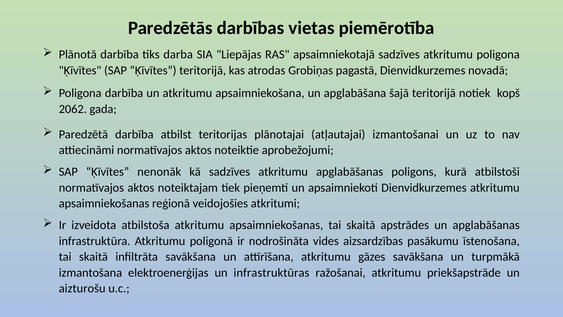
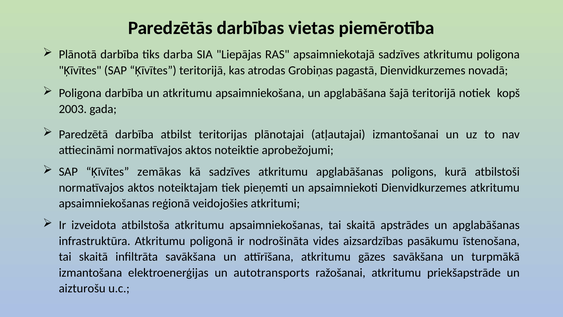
2062: 2062 -> 2003
nenonāk: nenonāk -> zemākas
infrastruktūras: infrastruktūras -> autotransports
